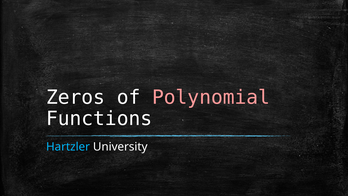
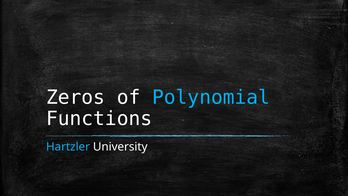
Polynomial colour: pink -> light blue
